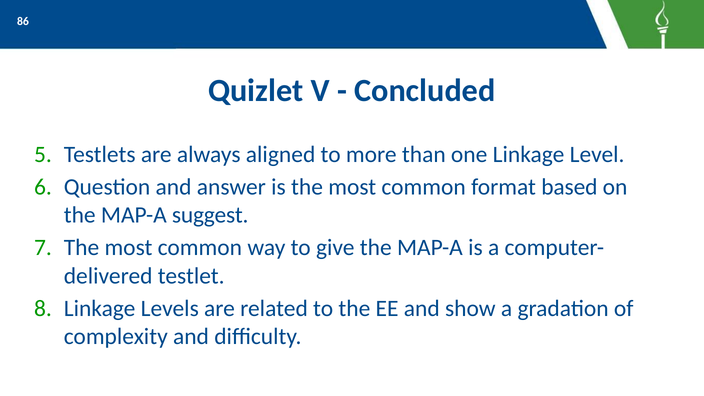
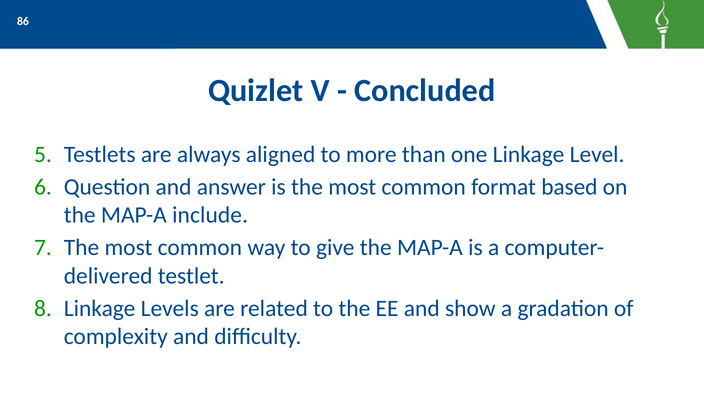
suggest: suggest -> include
